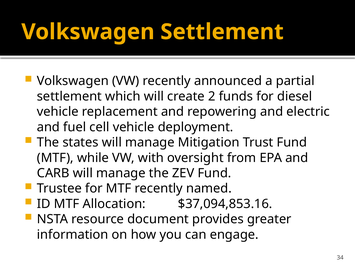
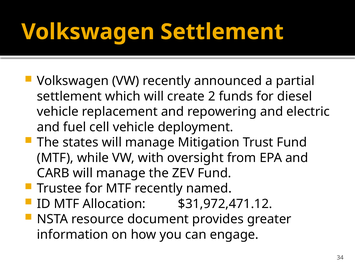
$37,094,853.16: $37,094,853.16 -> $31,972,471.12
